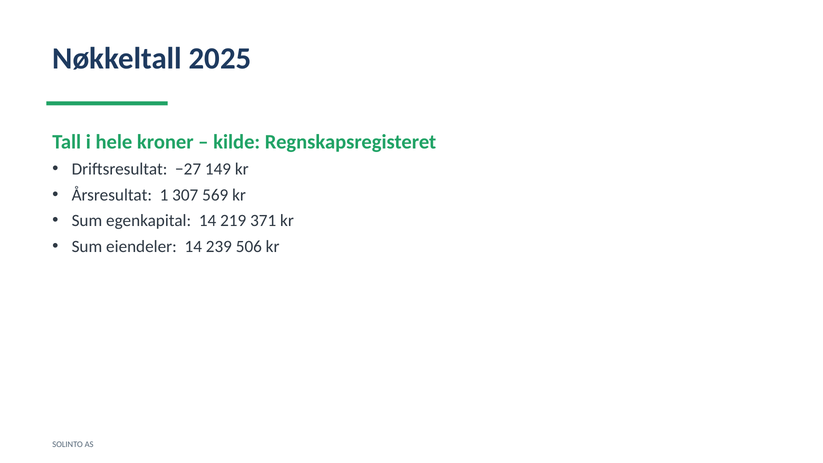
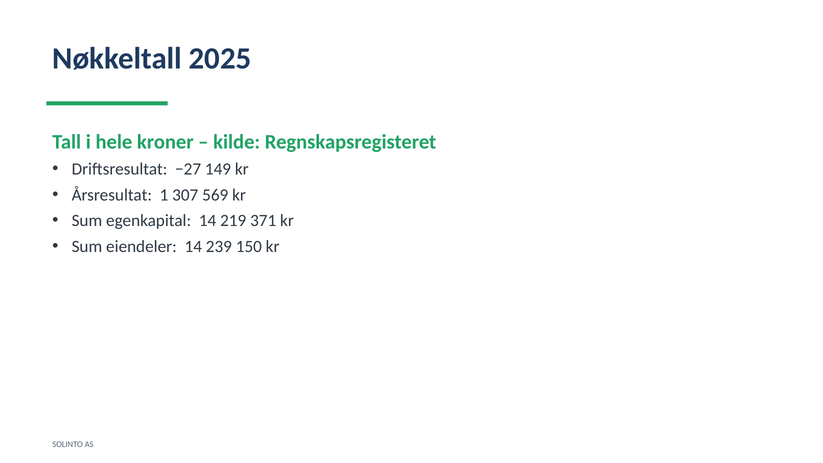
506: 506 -> 150
